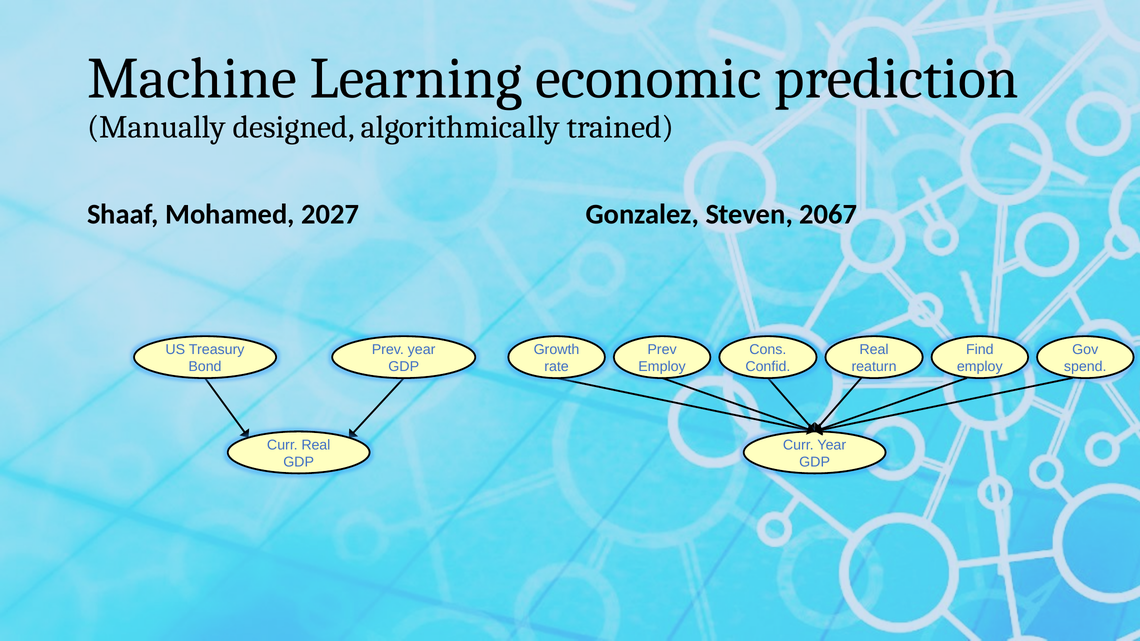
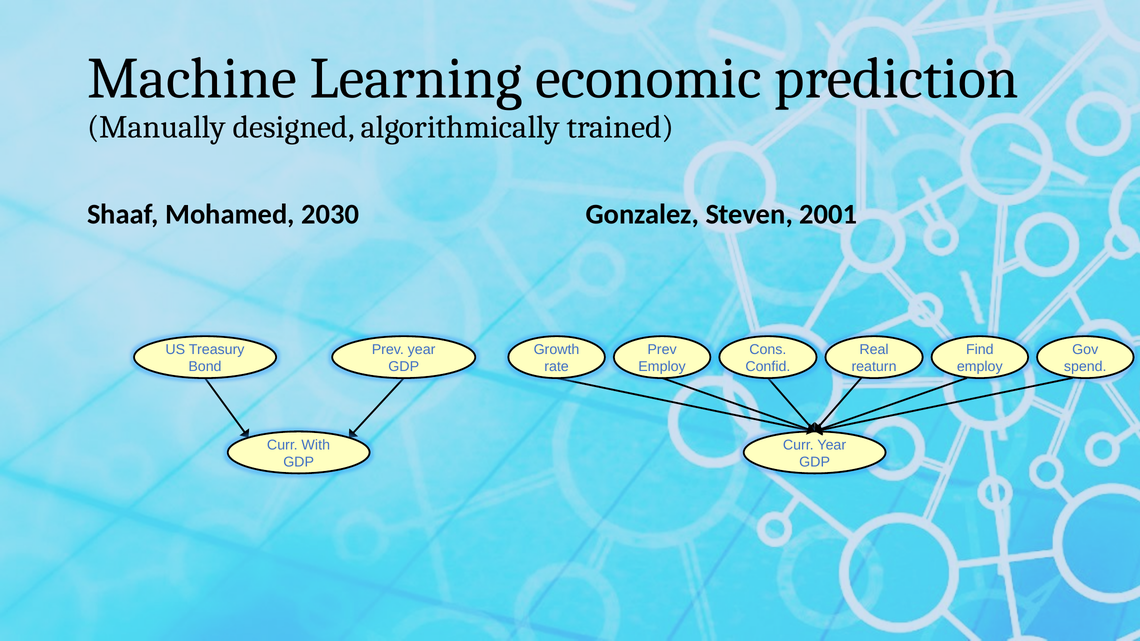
2027: 2027 -> 2030
2067: 2067 -> 2001
Curr Real: Real -> With
